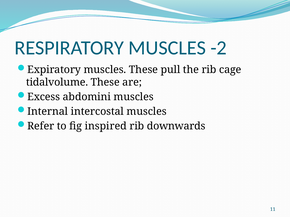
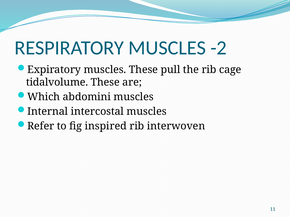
Excess: Excess -> Which
downwards: downwards -> interwoven
